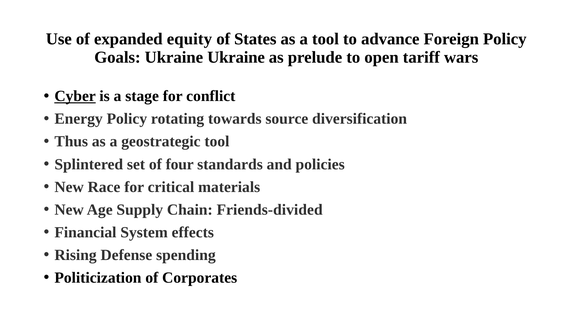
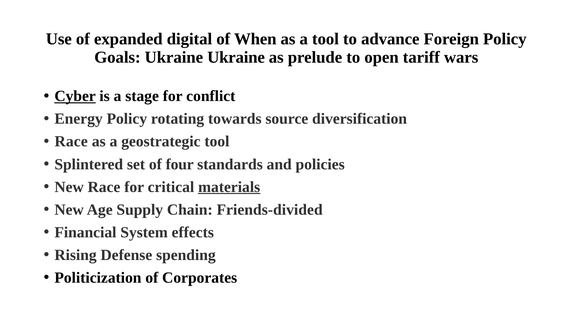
equity: equity -> digital
States: States -> When
Thus at (71, 142): Thus -> Race
materials underline: none -> present
